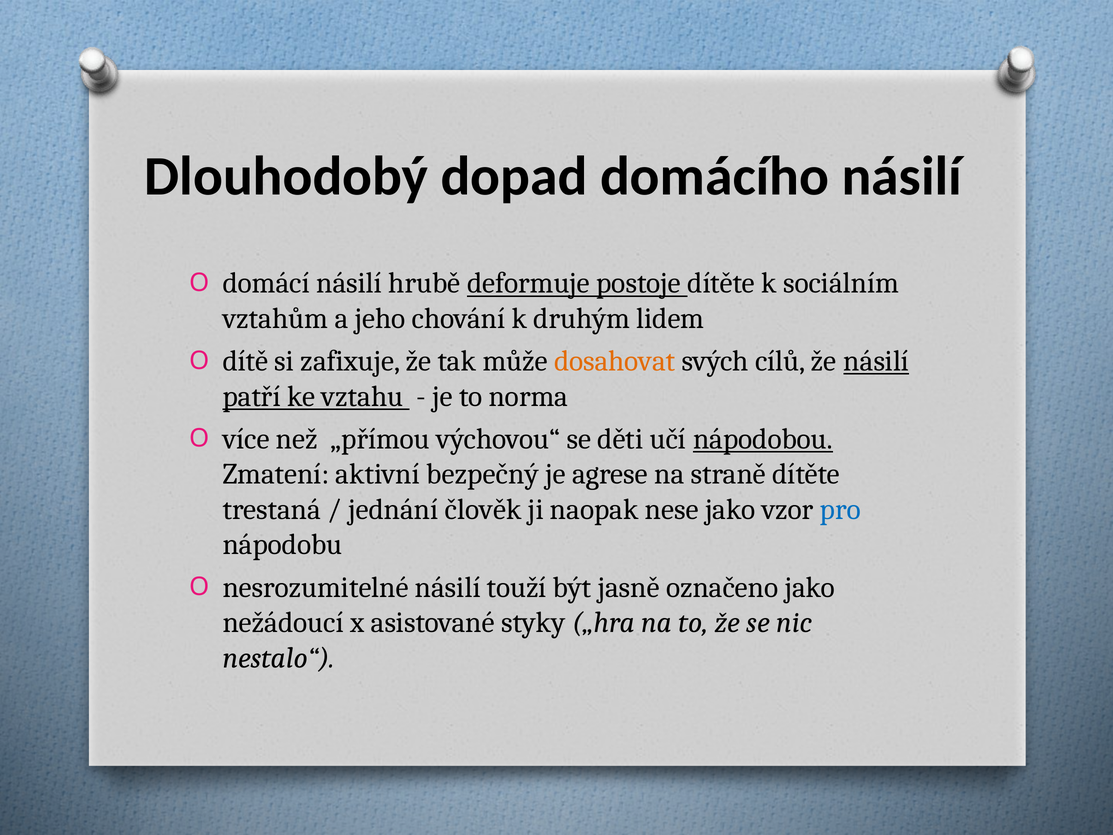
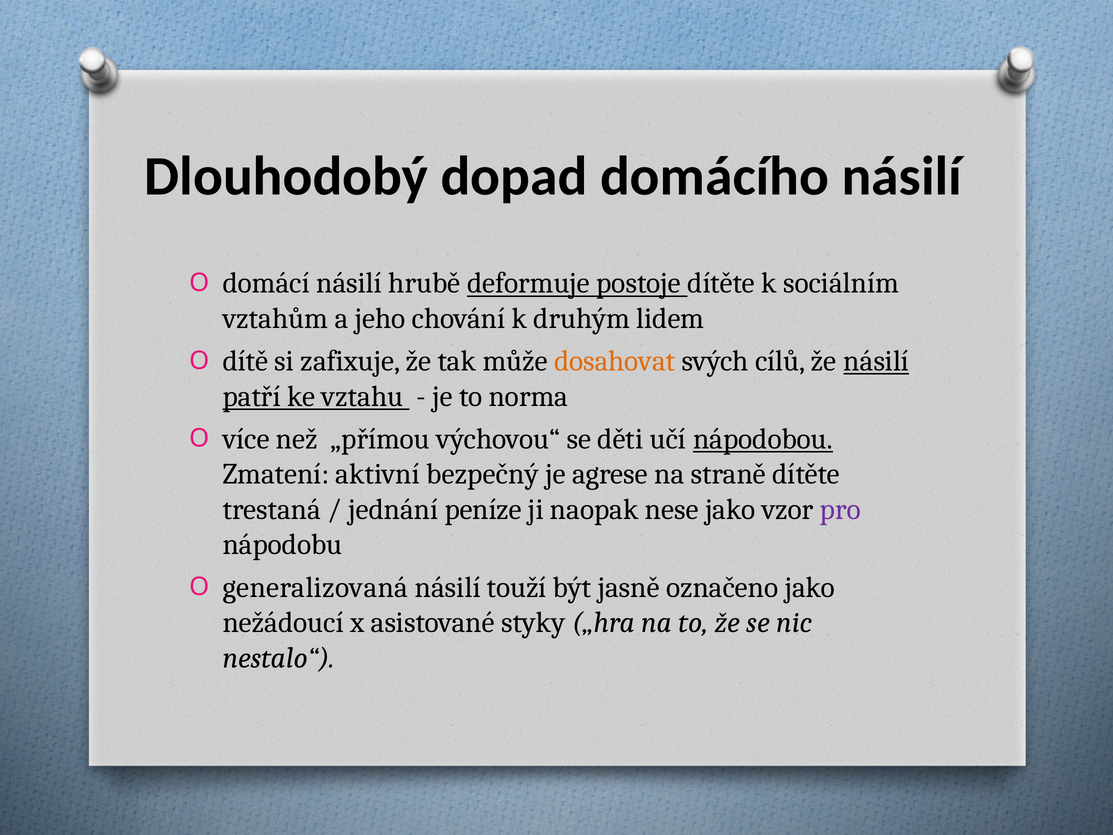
člověk: člověk -> peníze
pro colour: blue -> purple
nesrozumitelné: nesrozumitelné -> generalizovaná
